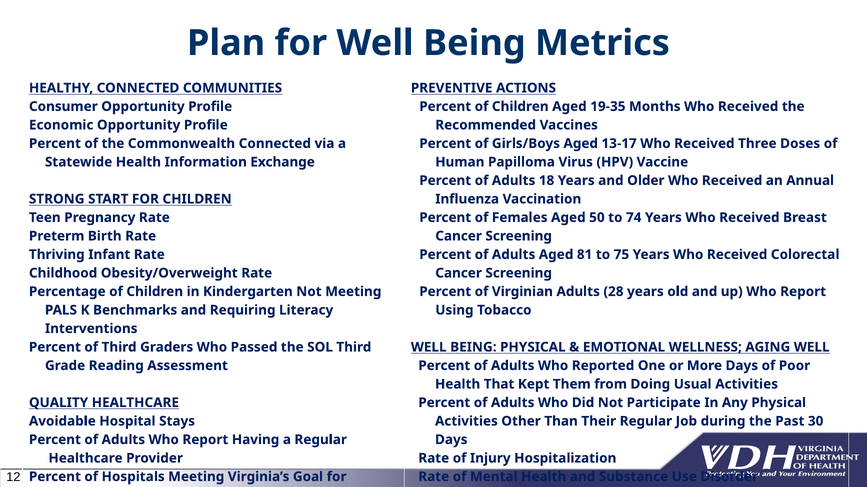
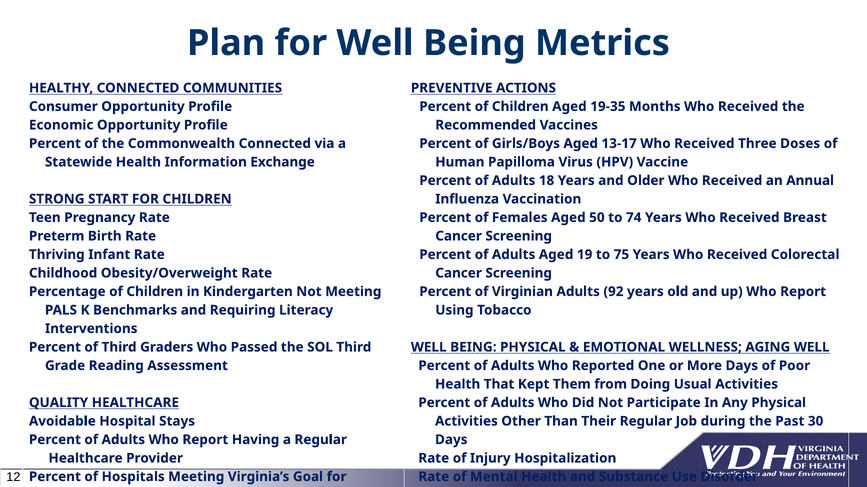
81: 81 -> 19
28: 28 -> 92
